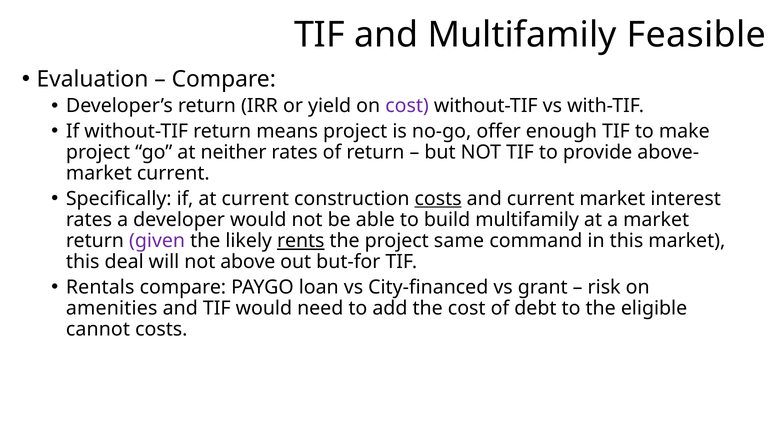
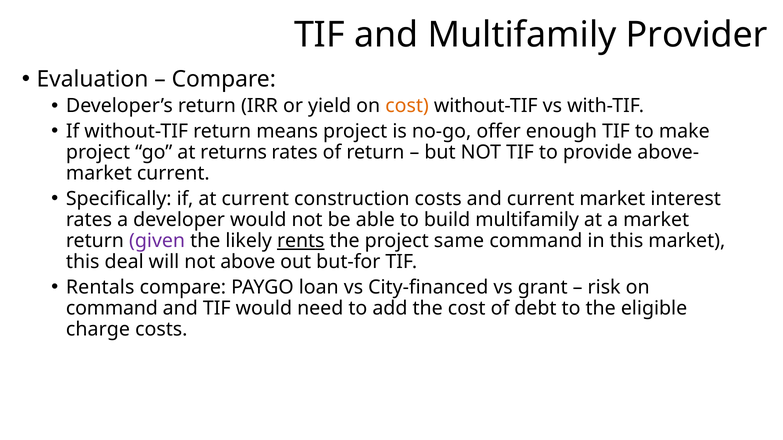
Feasible: Feasible -> Provider
cost at (407, 106) colour: purple -> orange
neither: neither -> returns
costs at (438, 199) underline: present -> none
amenities at (112, 308): amenities -> command
cannot: cannot -> charge
